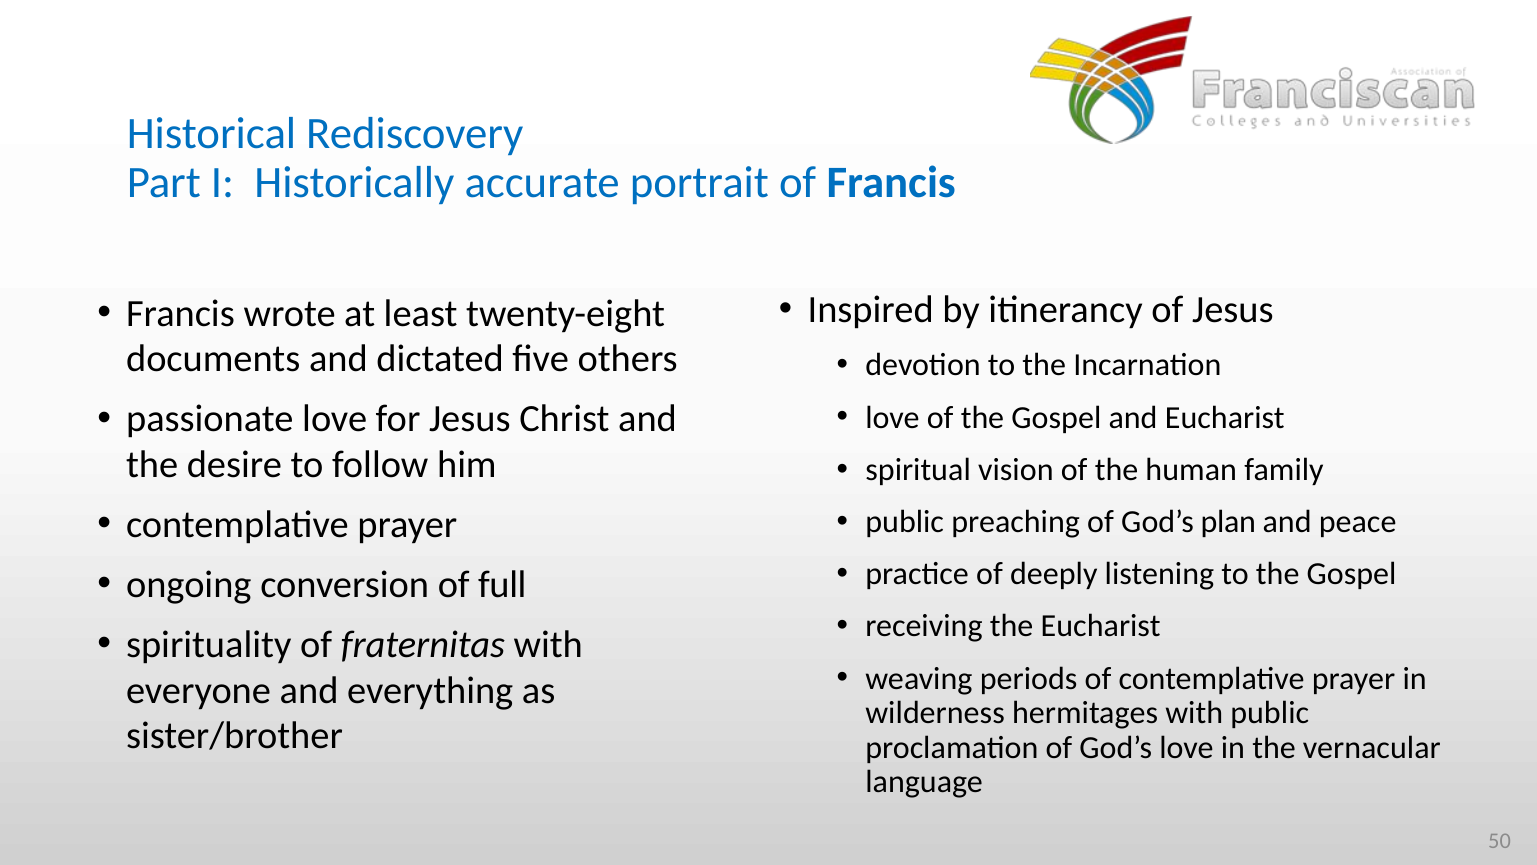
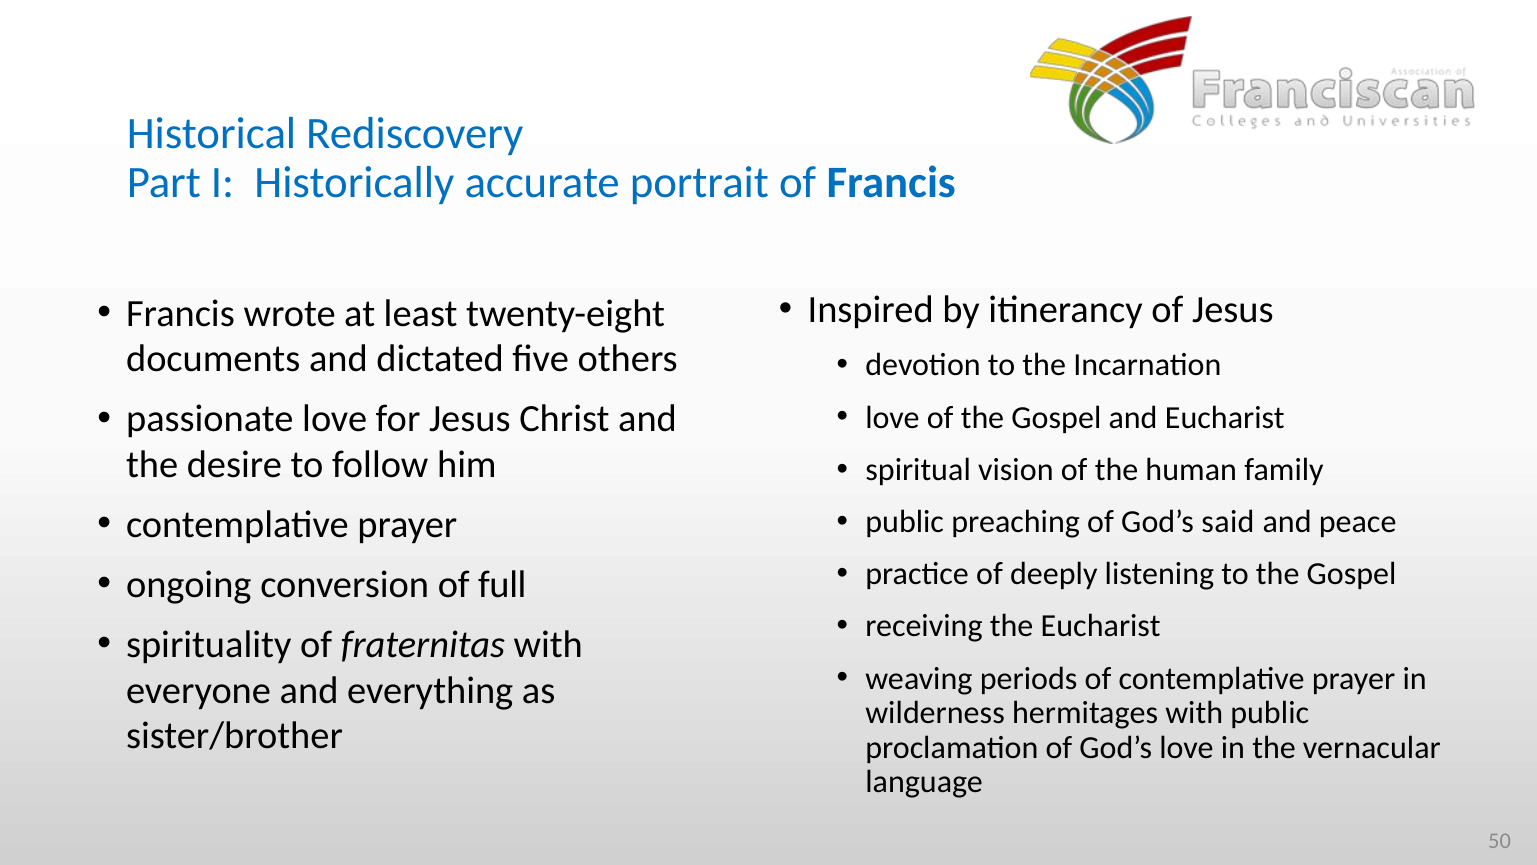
plan: plan -> said
